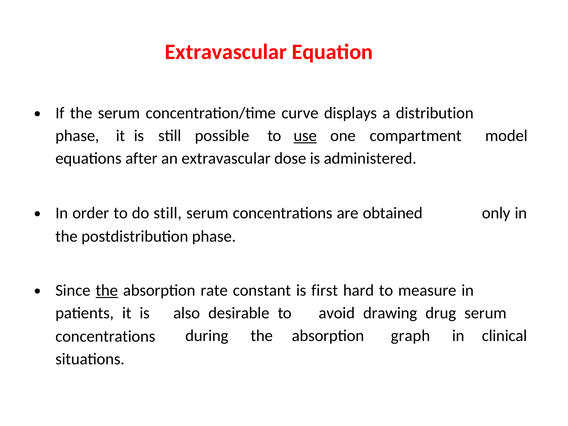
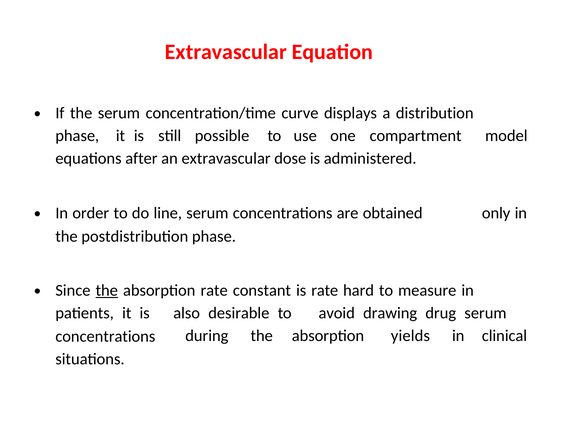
use underline: present -> none
do still: still -> line
is first: first -> rate
graph: graph -> yields
